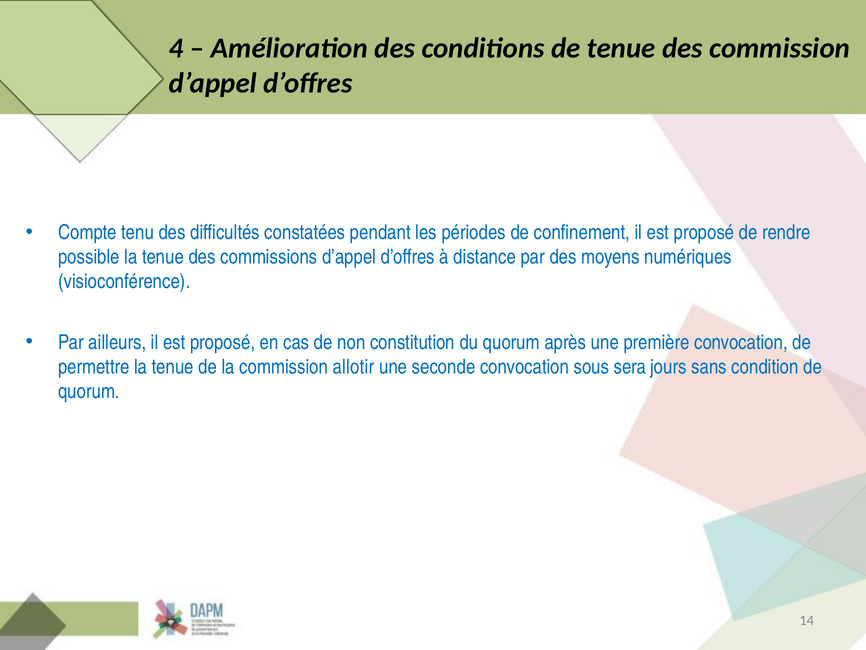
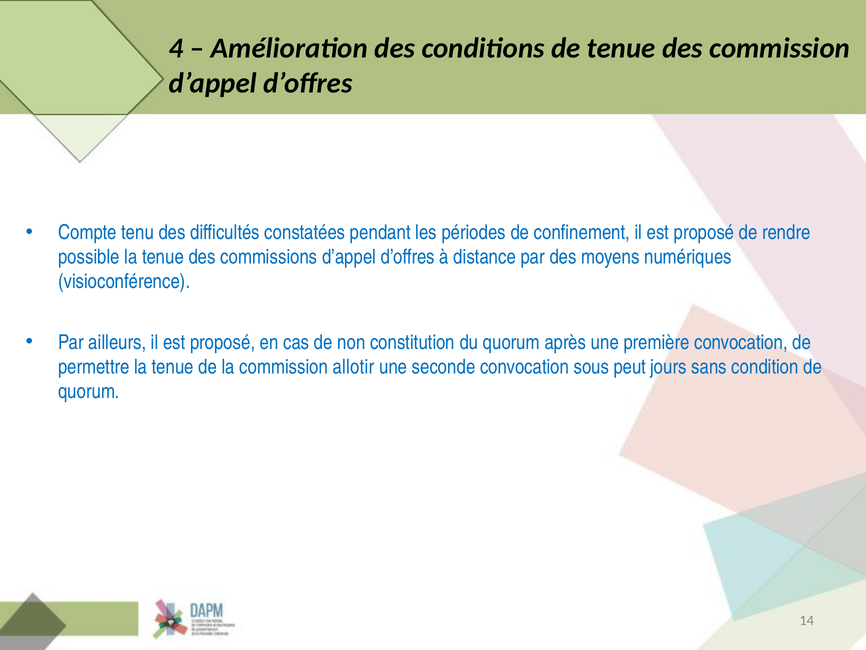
sera: sera -> peut
